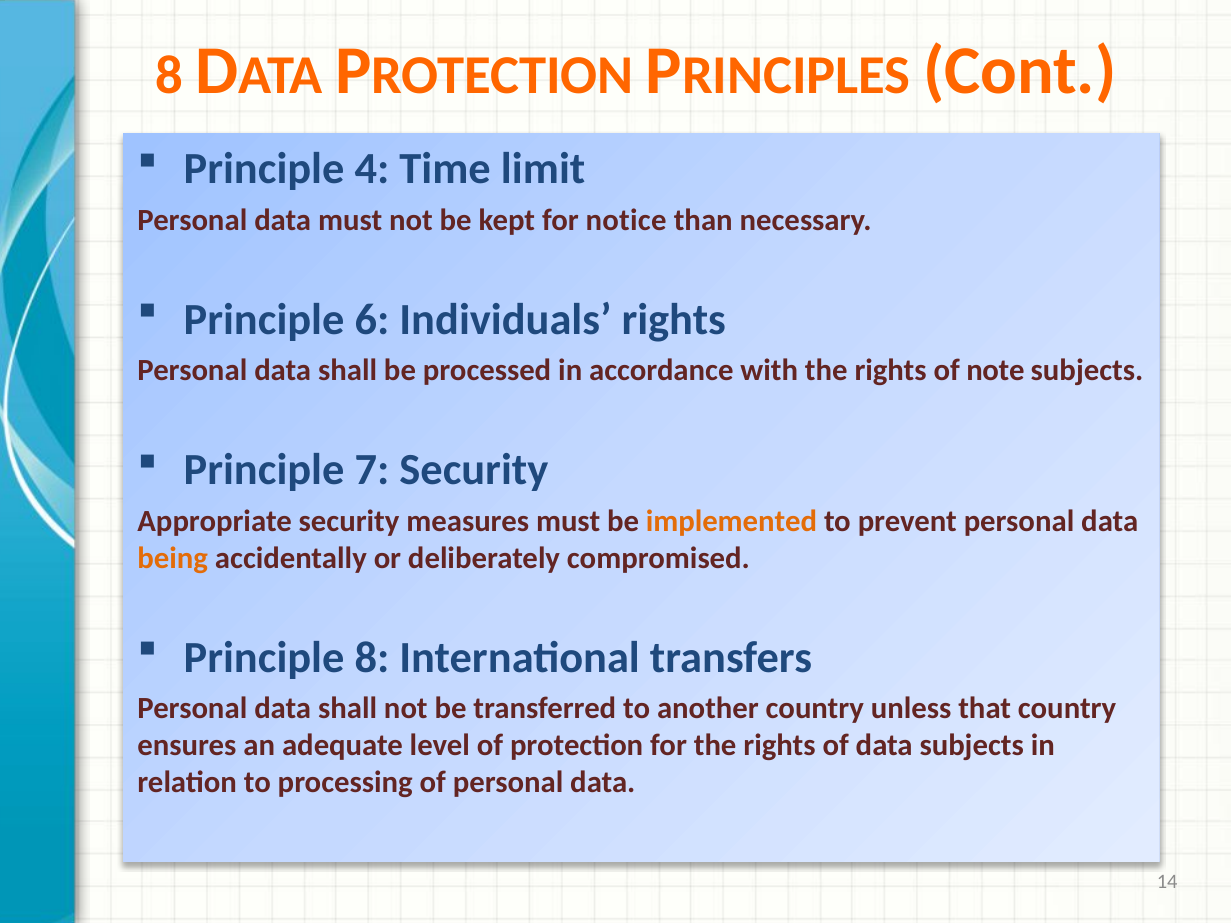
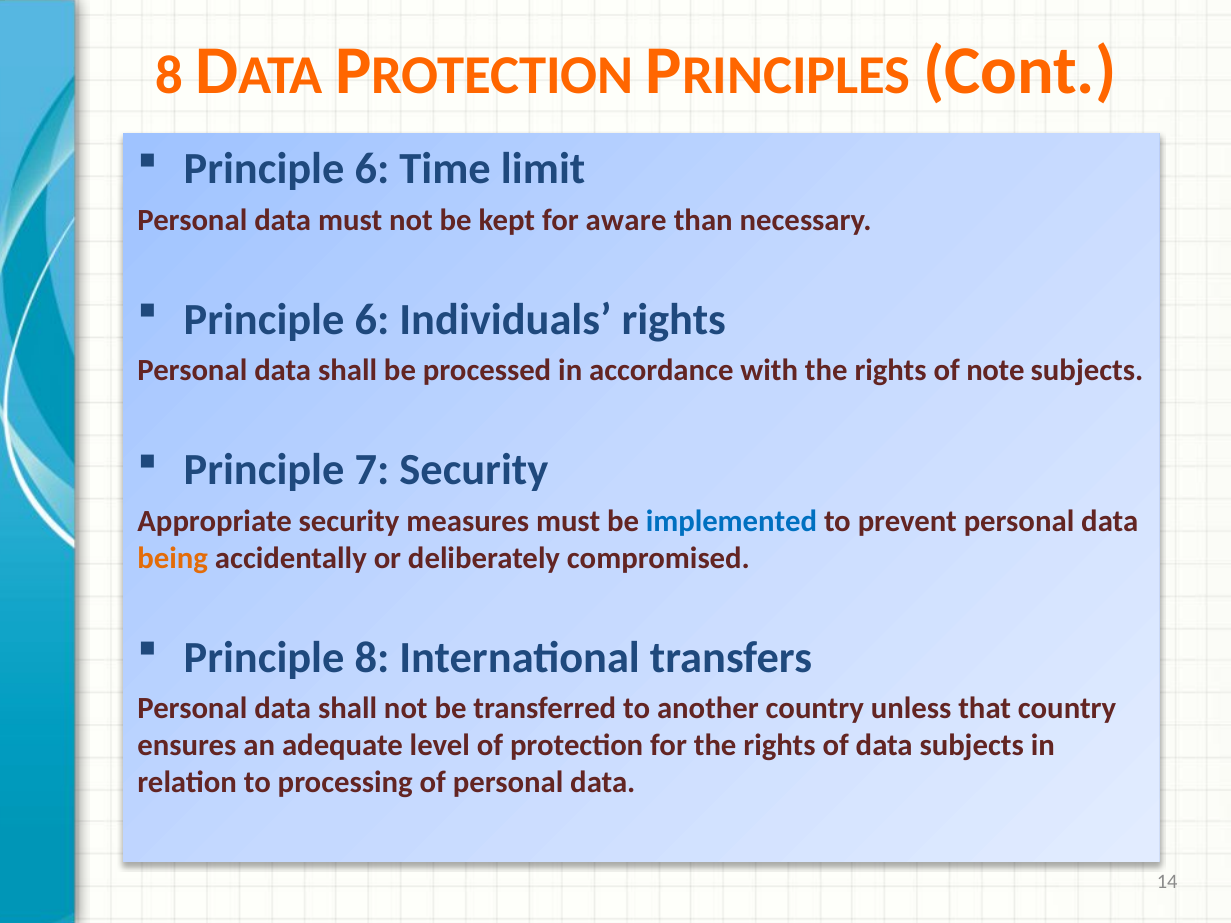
4 at (372, 169): 4 -> 6
notice: notice -> aware
implemented colour: orange -> blue
